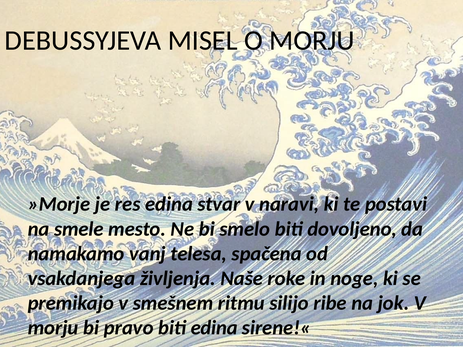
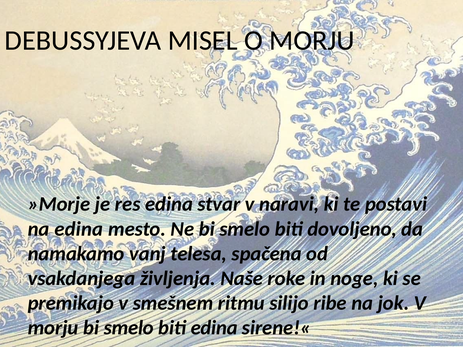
na smele: smele -> edina
morju bi pravo: pravo -> smelo
